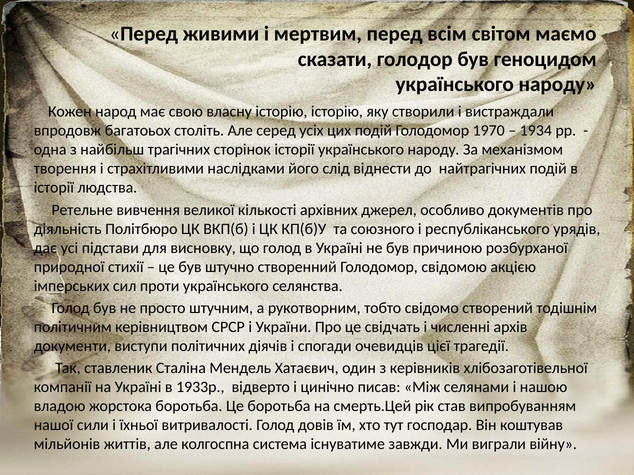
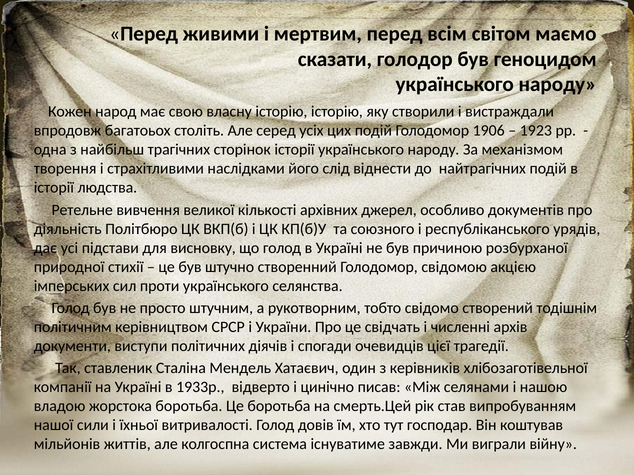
1970: 1970 -> 1906
1934: 1934 -> 1923
